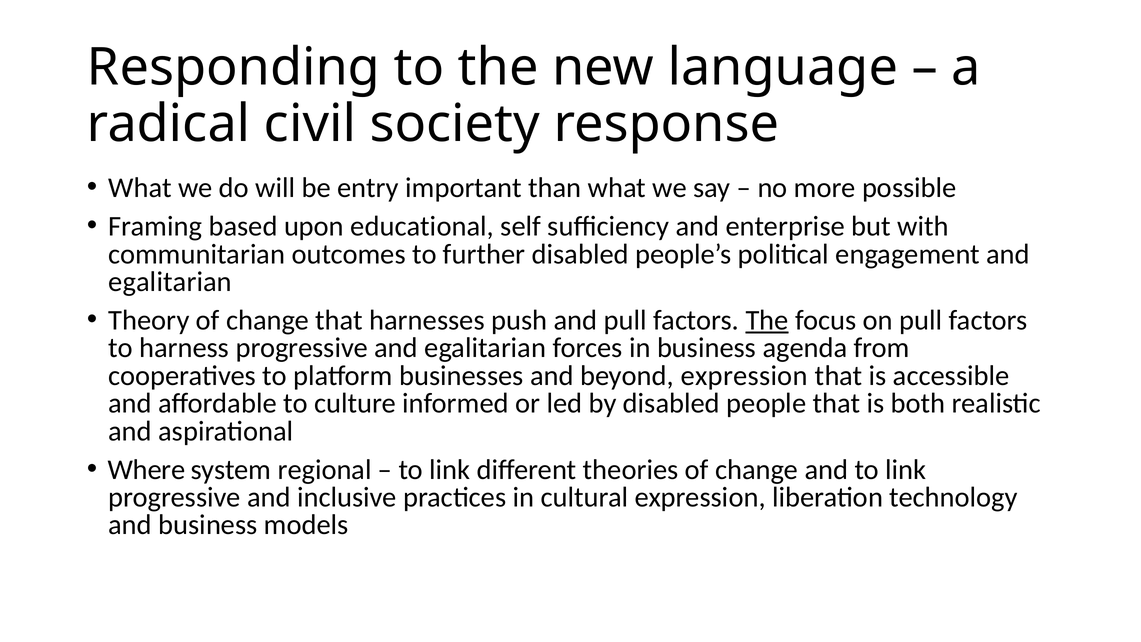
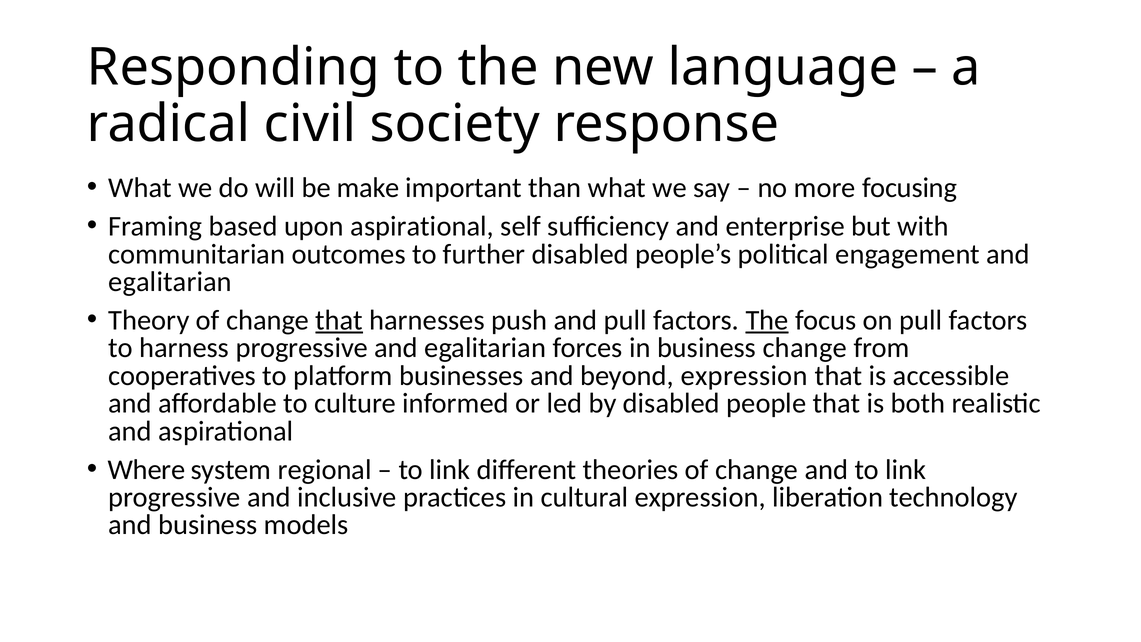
entry: entry -> make
possible: possible -> focusing
upon educational: educational -> aspirational
that at (339, 320) underline: none -> present
business agenda: agenda -> change
